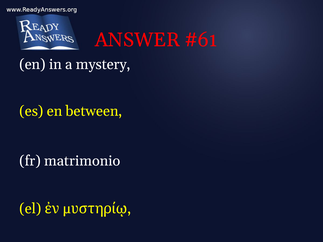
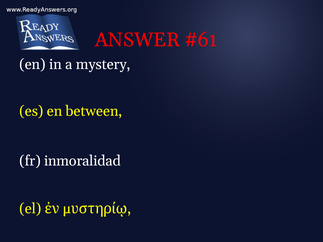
matrimonio: matrimonio -> inmoralidad
